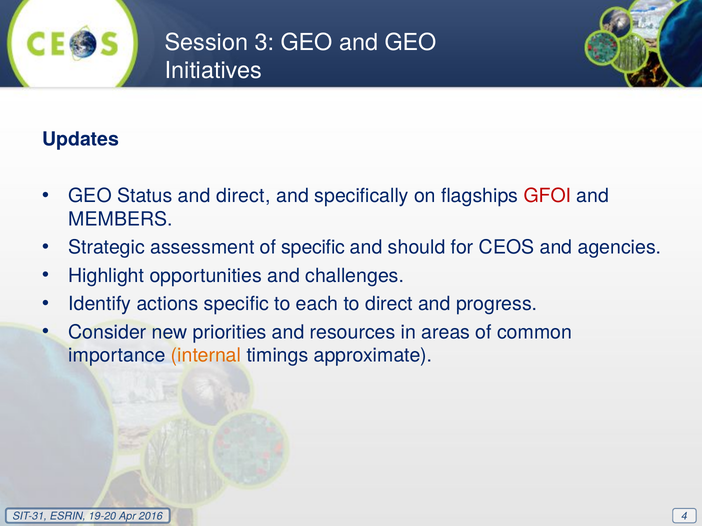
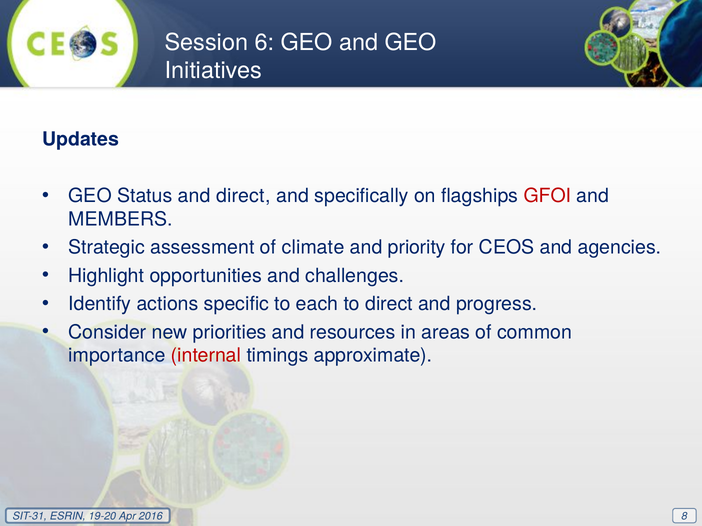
3: 3 -> 6
of specific: specific -> climate
should: should -> priority
internal colour: orange -> red
4: 4 -> 8
